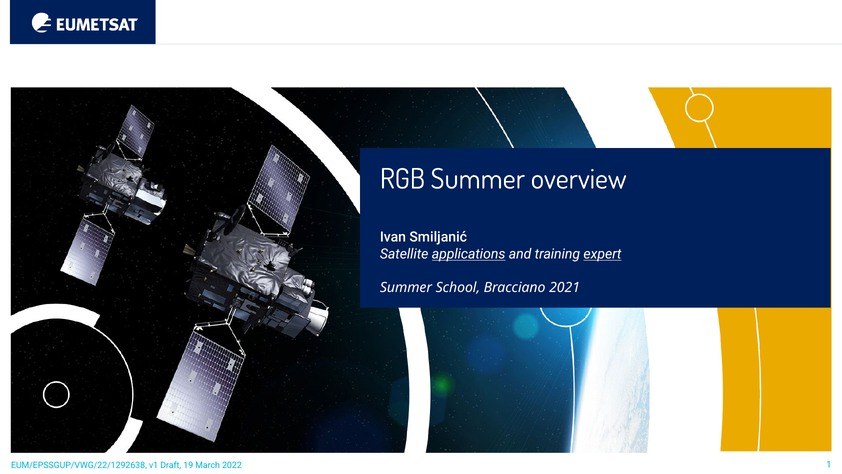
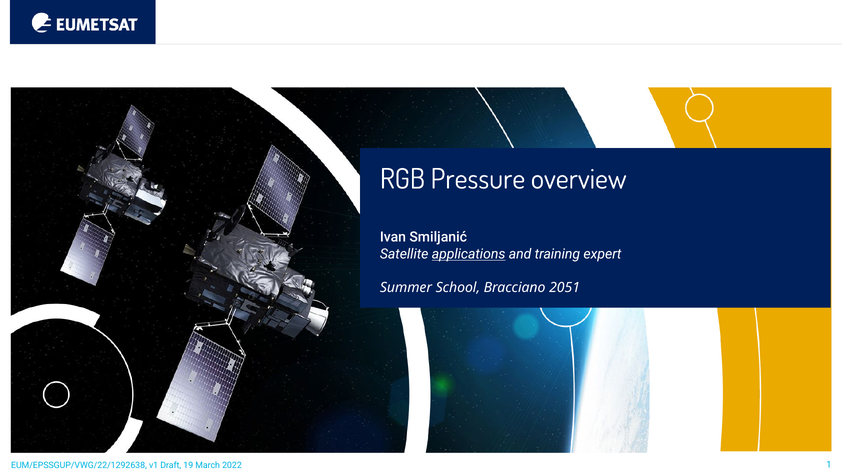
RGB Summer: Summer -> Pressure
expert underline: present -> none
2021: 2021 -> 2051
